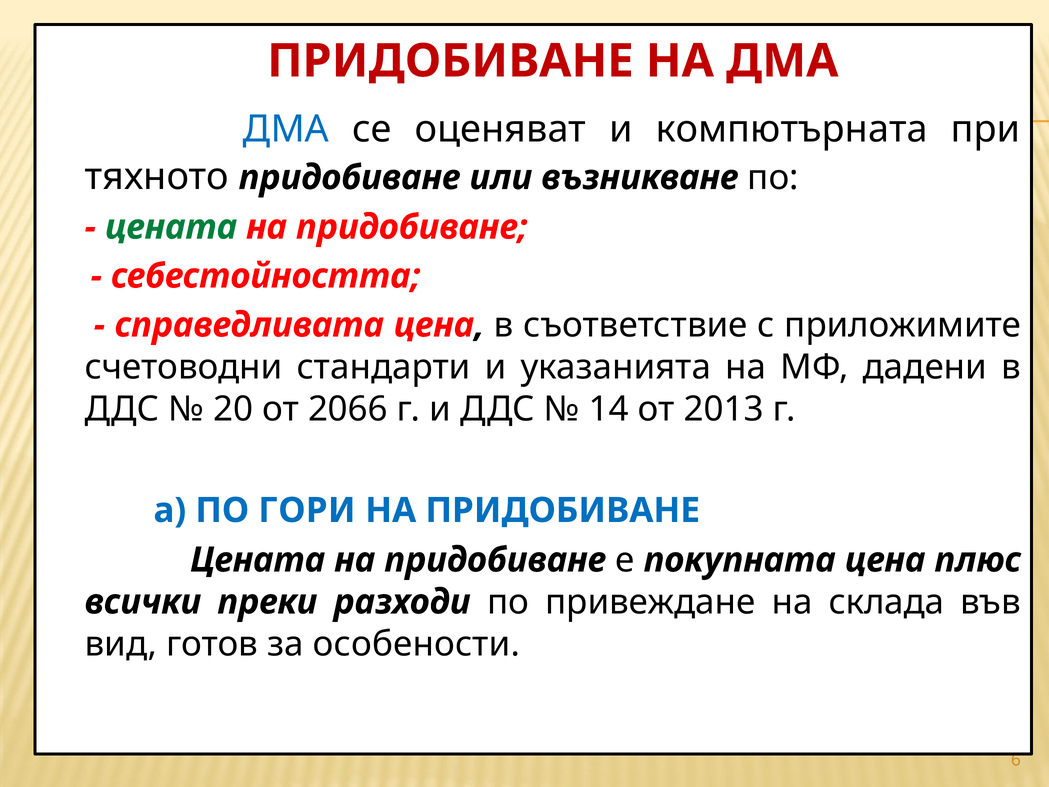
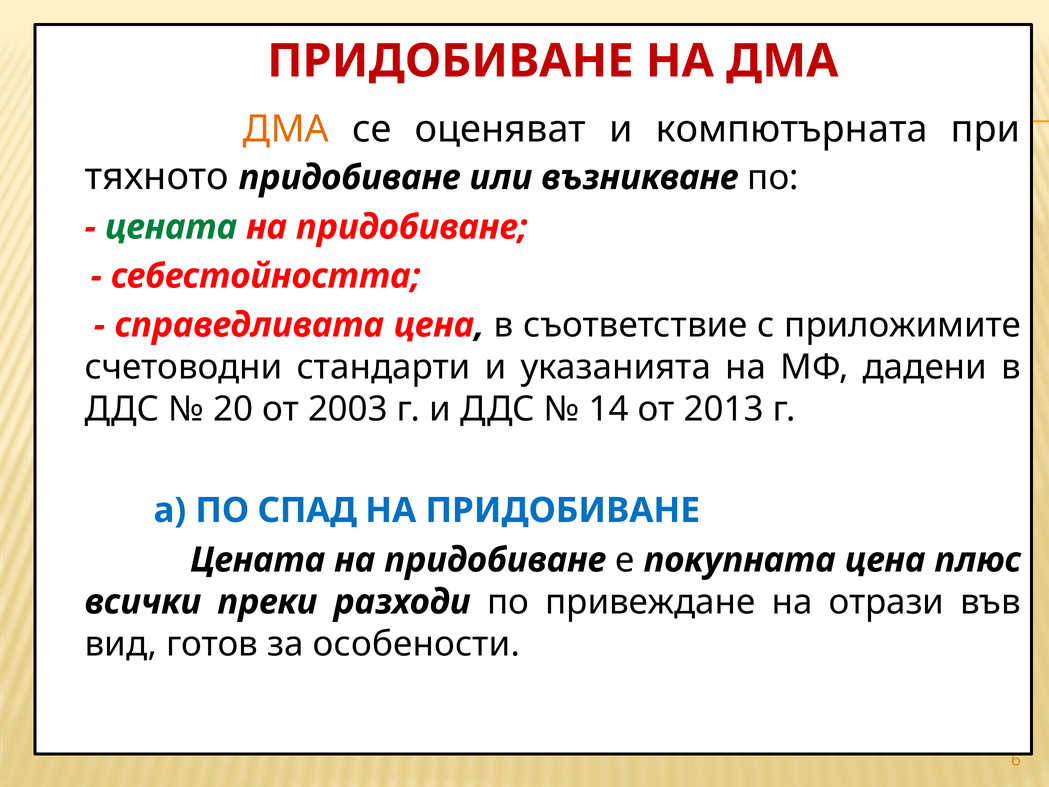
ДМА at (286, 129) colour: blue -> orange
2066: 2066 -> 2003
ГОРИ: ГОРИ -> СПАД
склада: склада -> отрази
